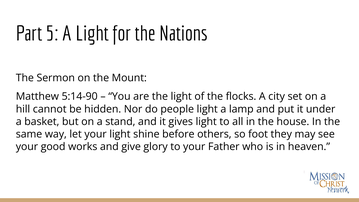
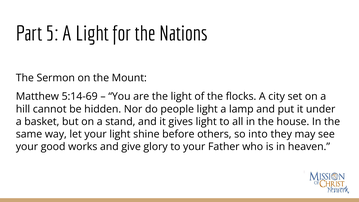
5:14-90: 5:14-90 -> 5:14-69
foot: foot -> into
